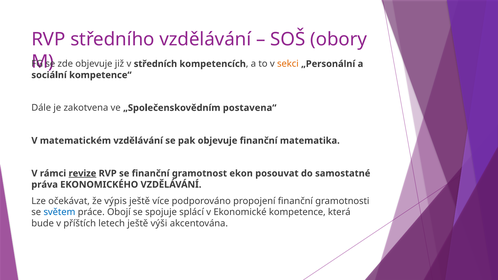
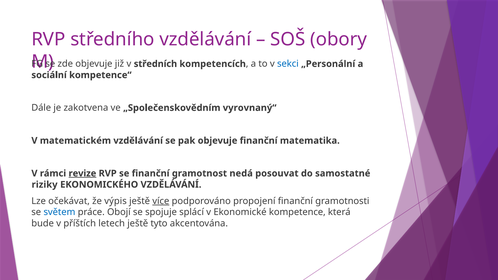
sekci colour: orange -> blue
postavena“: postavena“ -> vyrovnaný“
ekon: ekon -> nedá
práva: práva -> riziky
více underline: none -> present
výši: výši -> tyto
